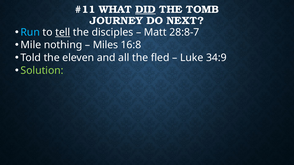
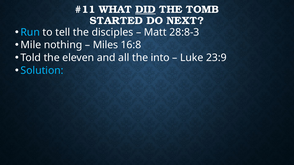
JOURNEY: JOURNEY -> STARTED
tell underline: present -> none
28:8-7: 28:8-7 -> 28:8-3
fled: fled -> into
34:9: 34:9 -> 23:9
Solution colour: light green -> light blue
